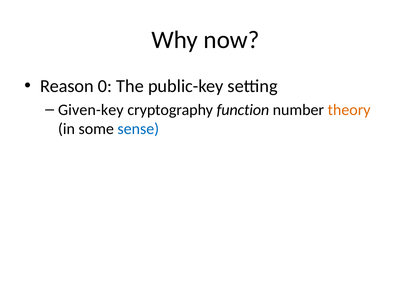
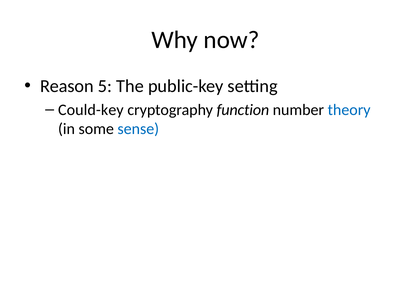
0: 0 -> 5
Given-key: Given-key -> Could-key
theory colour: orange -> blue
